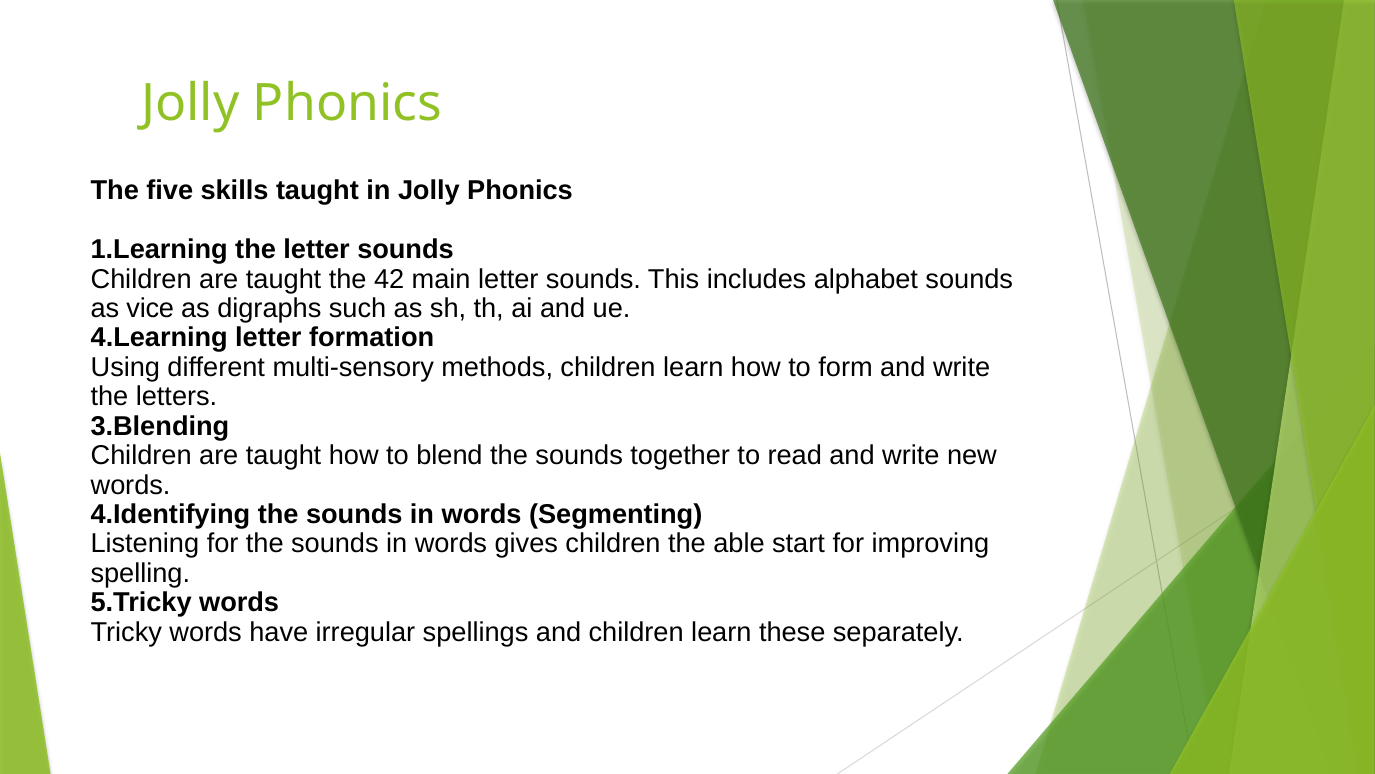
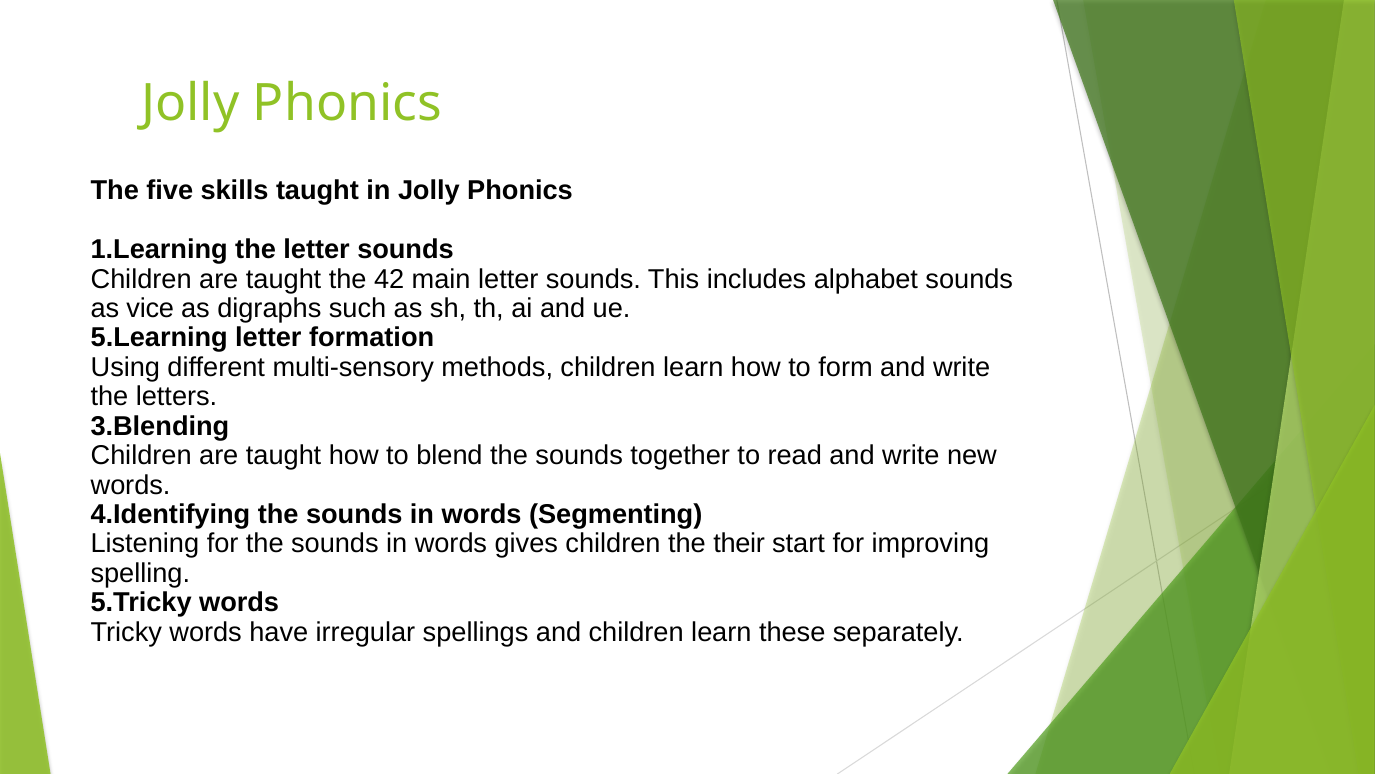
4.Learning: 4.Learning -> 5.Learning
able: able -> their
